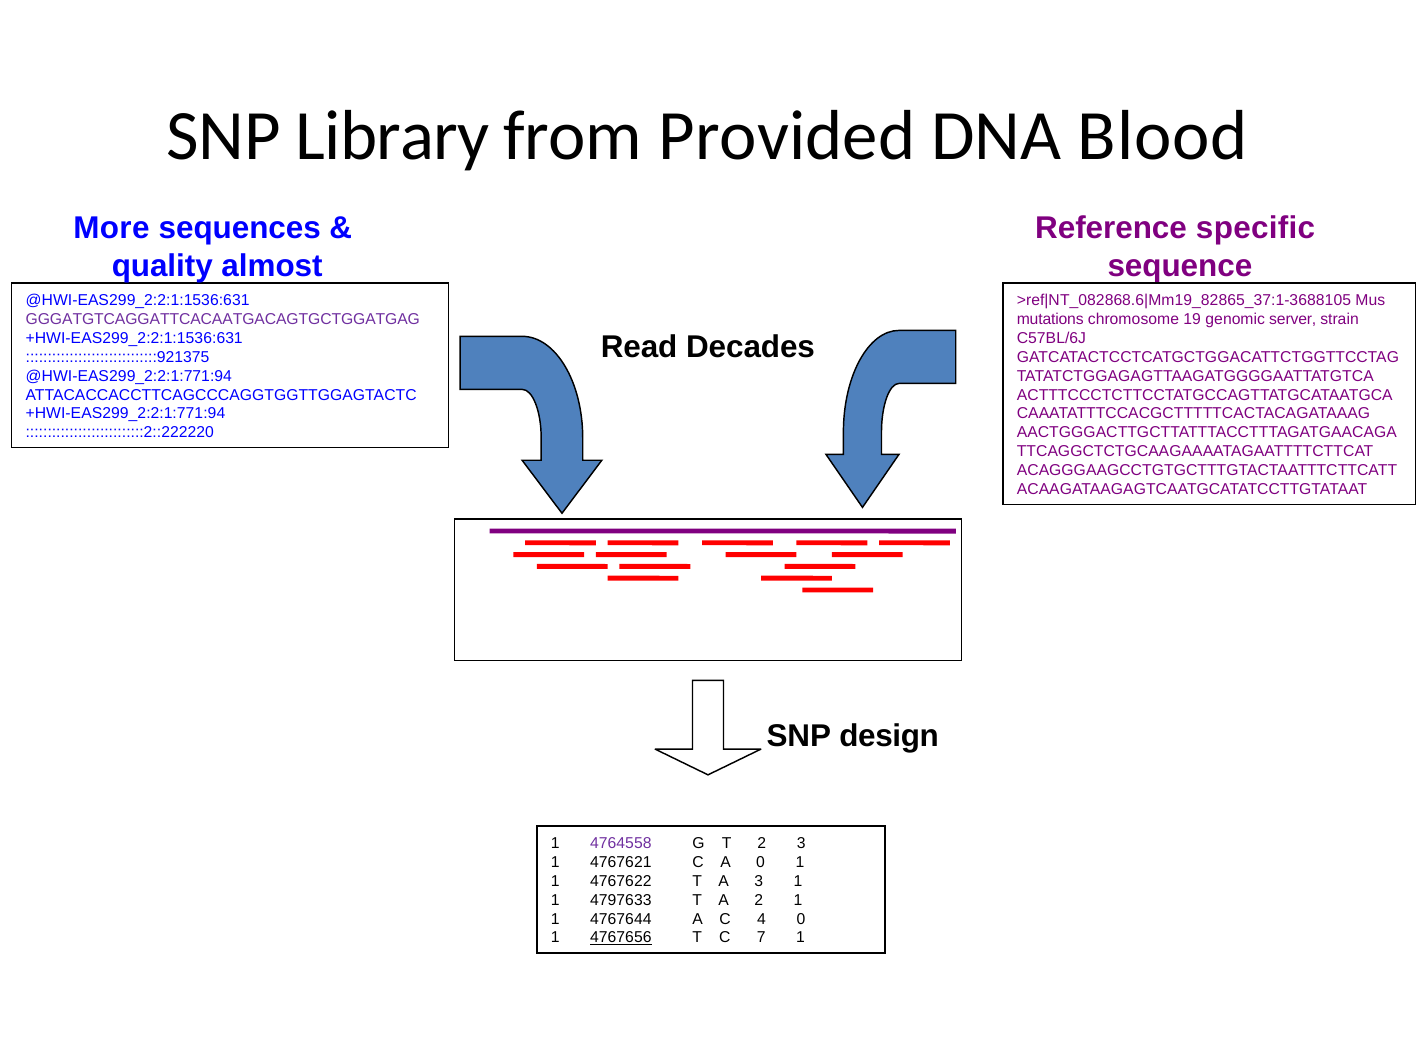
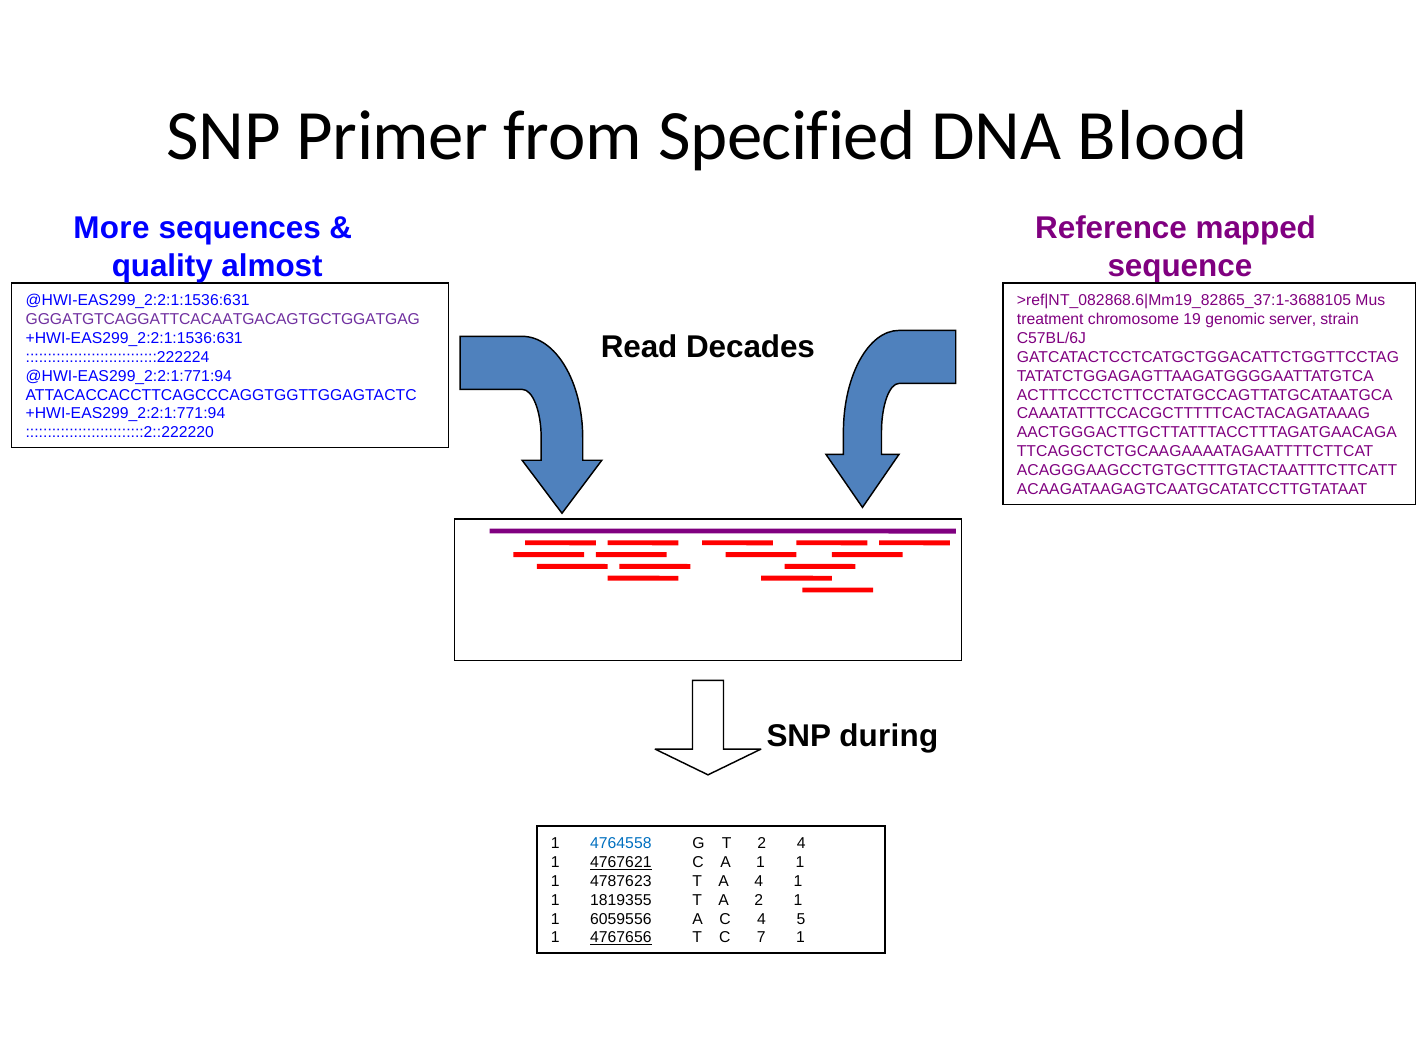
Library: Library -> Primer
Provided: Provided -> Specified
specific: specific -> mapped
mutations: mutations -> treatment
::::::::::::::::::::::::::::::921375: ::::::::::::::::::::::::::::::921375 -> ::::::::::::::::::::::::::::::222224
design: design -> during
4764558 colour: purple -> blue
2 3: 3 -> 4
4767621 underline: none -> present
A 0: 0 -> 1
4767622: 4767622 -> 4787623
A 3: 3 -> 4
4797633: 4797633 -> 1819355
4767644: 4767644 -> 6059556
4 0: 0 -> 5
